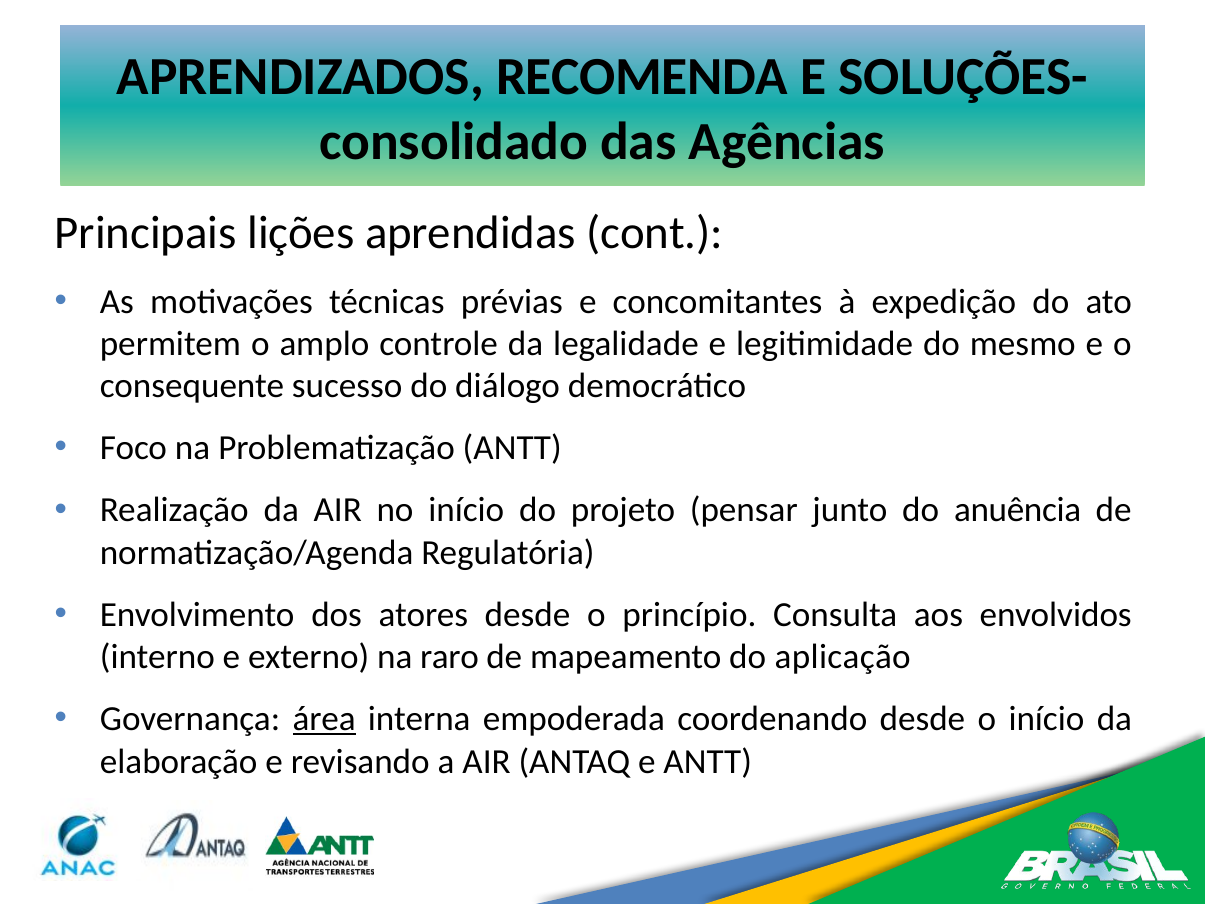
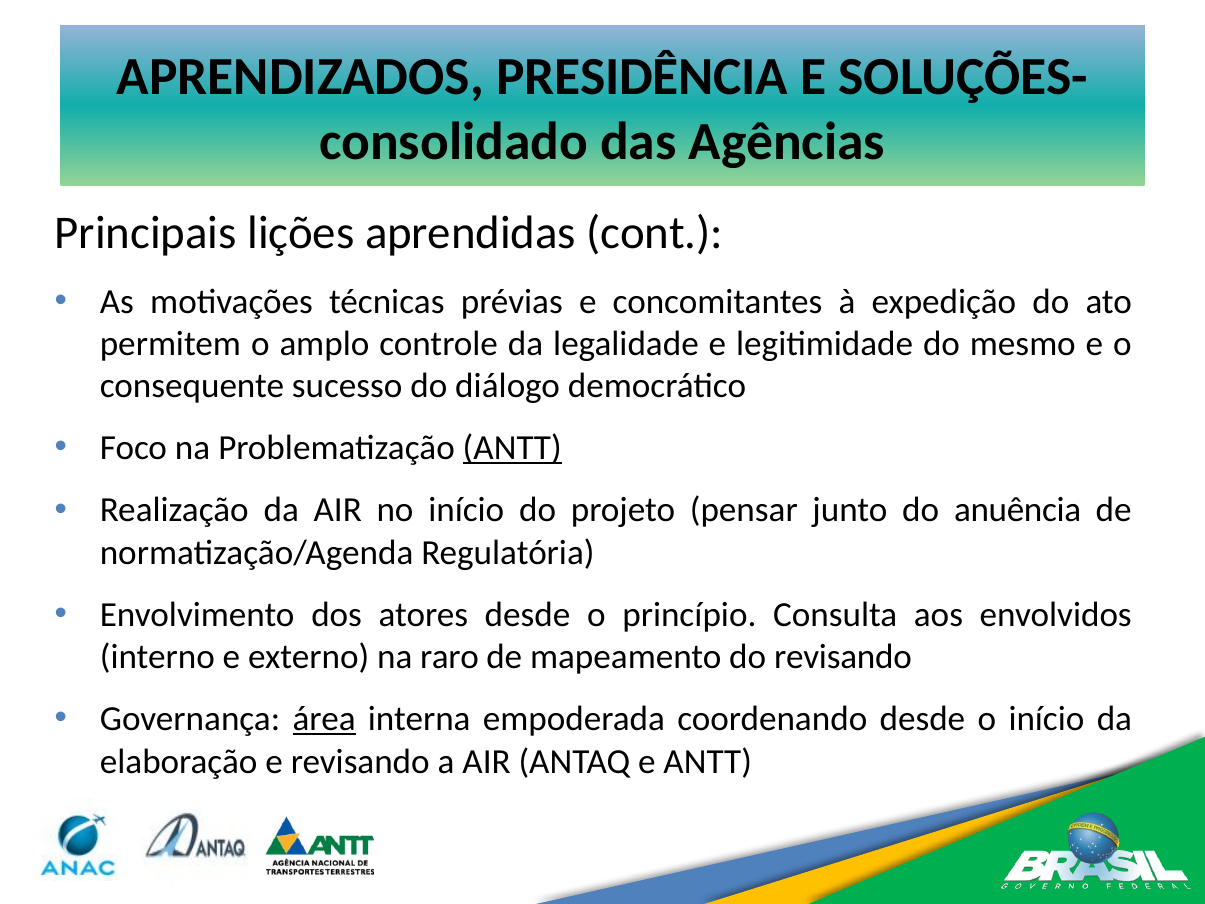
RECOMENDA: RECOMENDA -> PRESIDÊNCIA
ANTT at (512, 448) underline: none -> present
do aplicação: aplicação -> revisando
